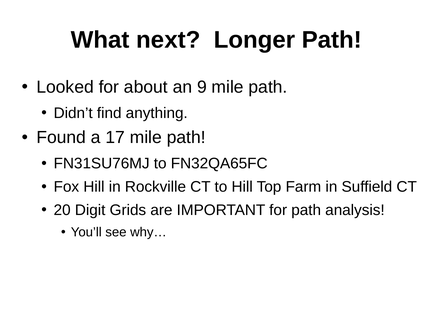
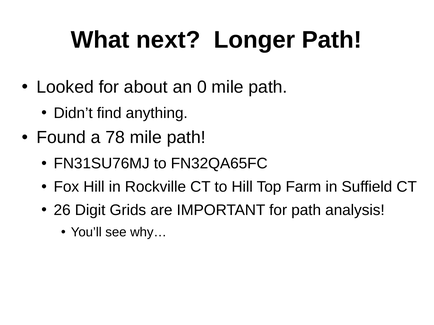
9: 9 -> 0
17: 17 -> 78
20: 20 -> 26
